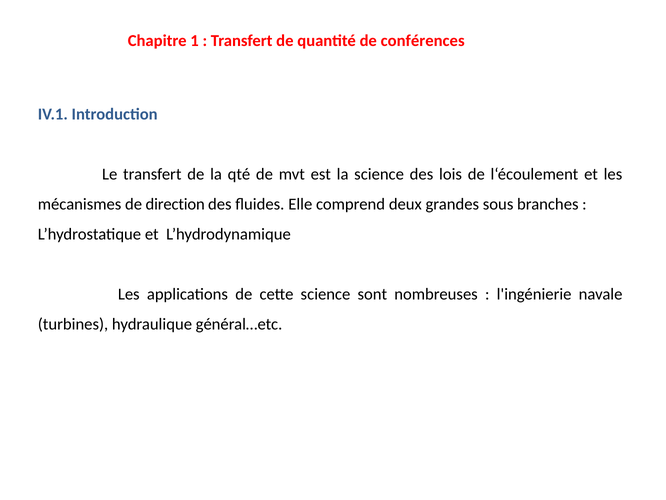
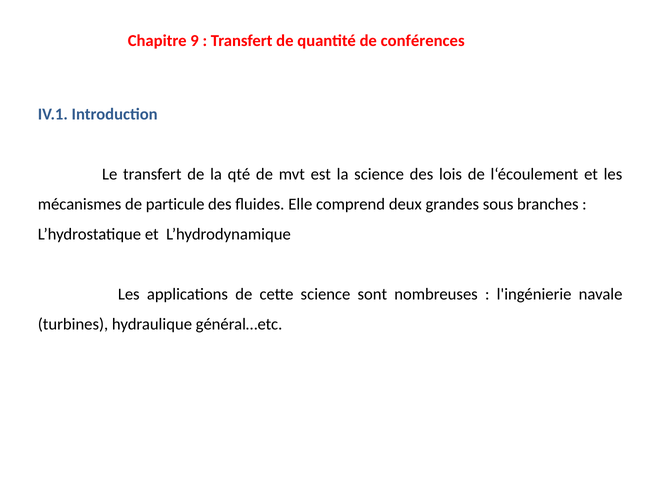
1: 1 -> 9
direction: direction -> particule
